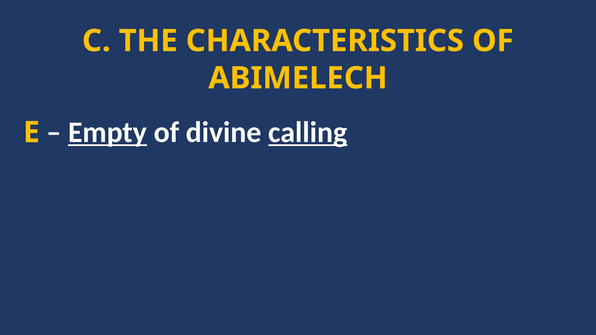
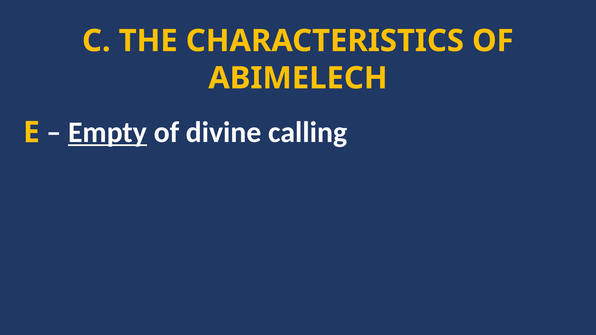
calling underline: present -> none
